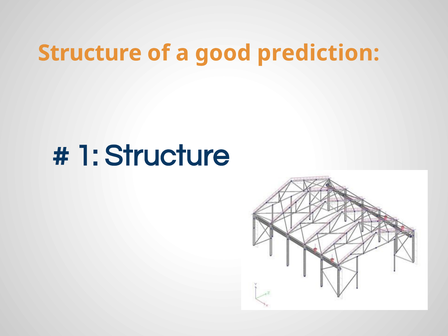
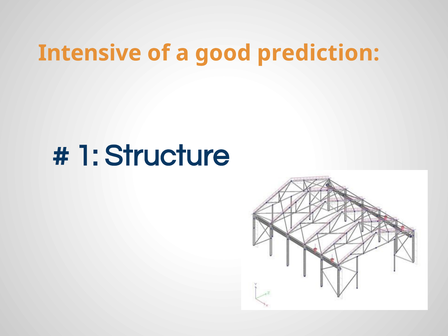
Structure at (90, 53): Structure -> Intensive
